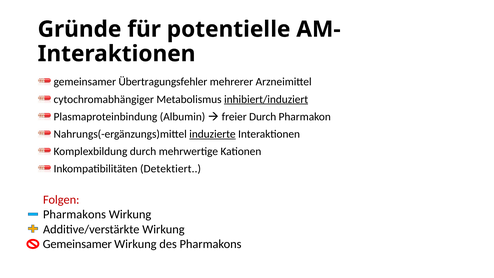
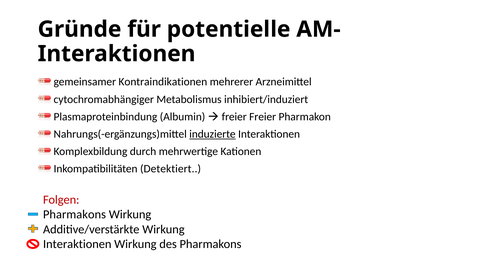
Übertragungsfehler: Übertragungsfehler -> Kontraindikationen
inhibiert/induziert underline: present -> none
freier Durch: Durch -> Freier
Gemeinsamer at (77, 244): Gemeinsamer -> Interaktionen
